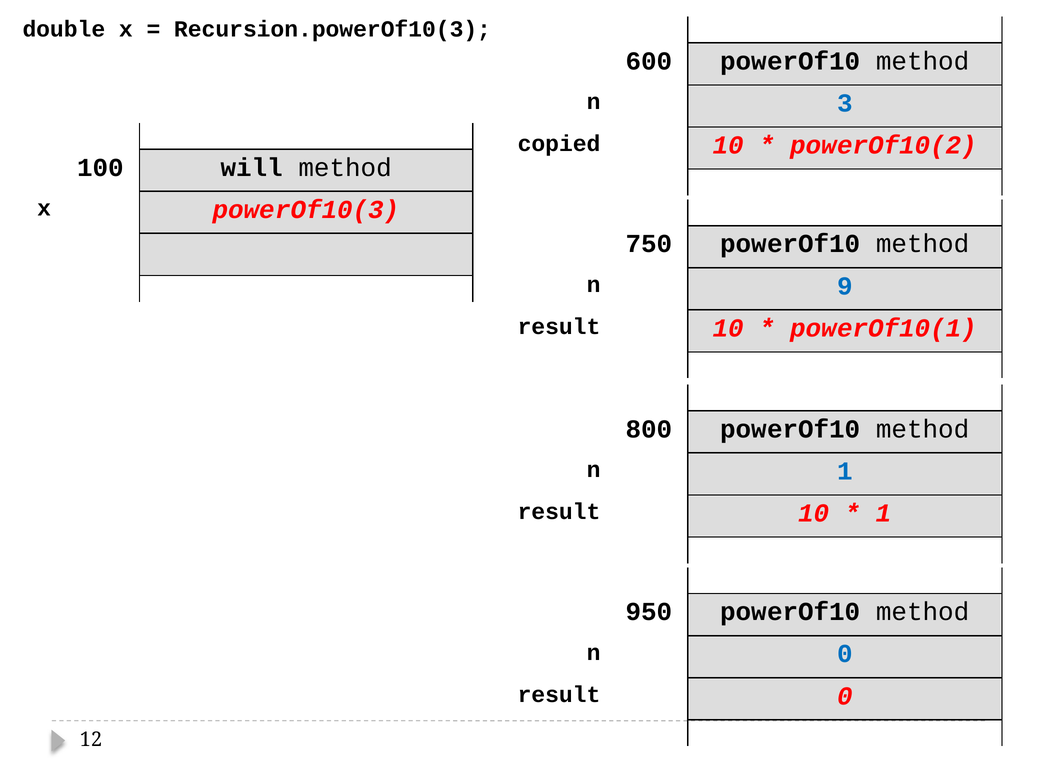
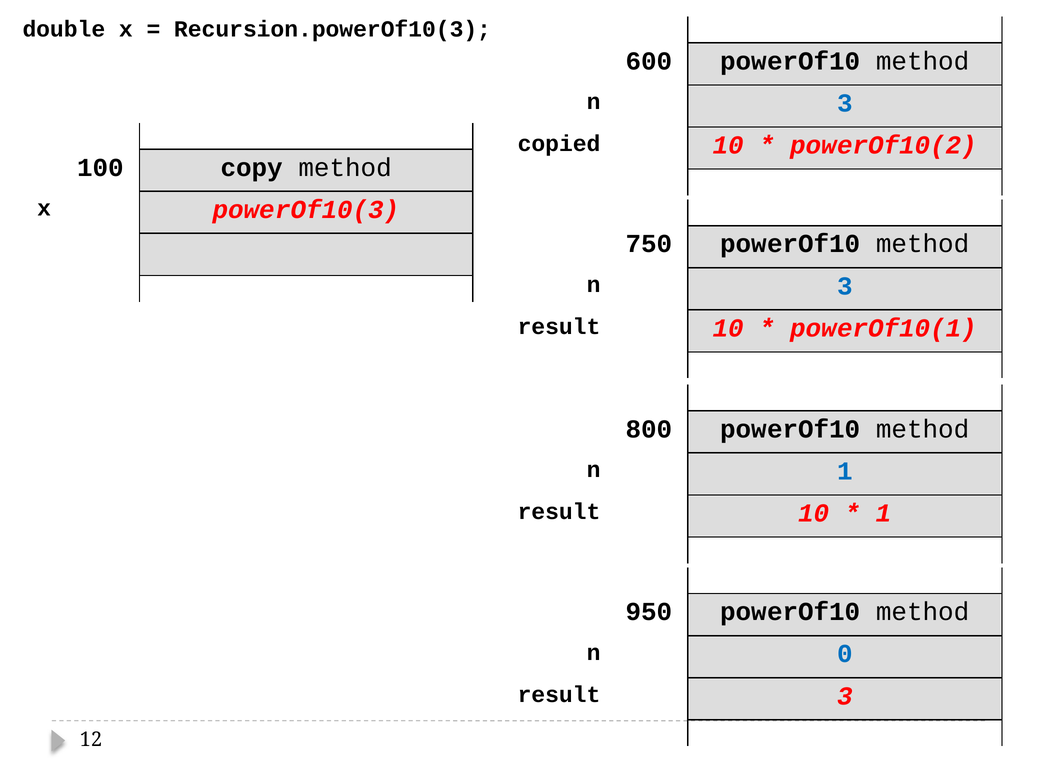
will: will -> copy
9 at (845, 286): 9 -> 3
result 0: 0 -> 3
